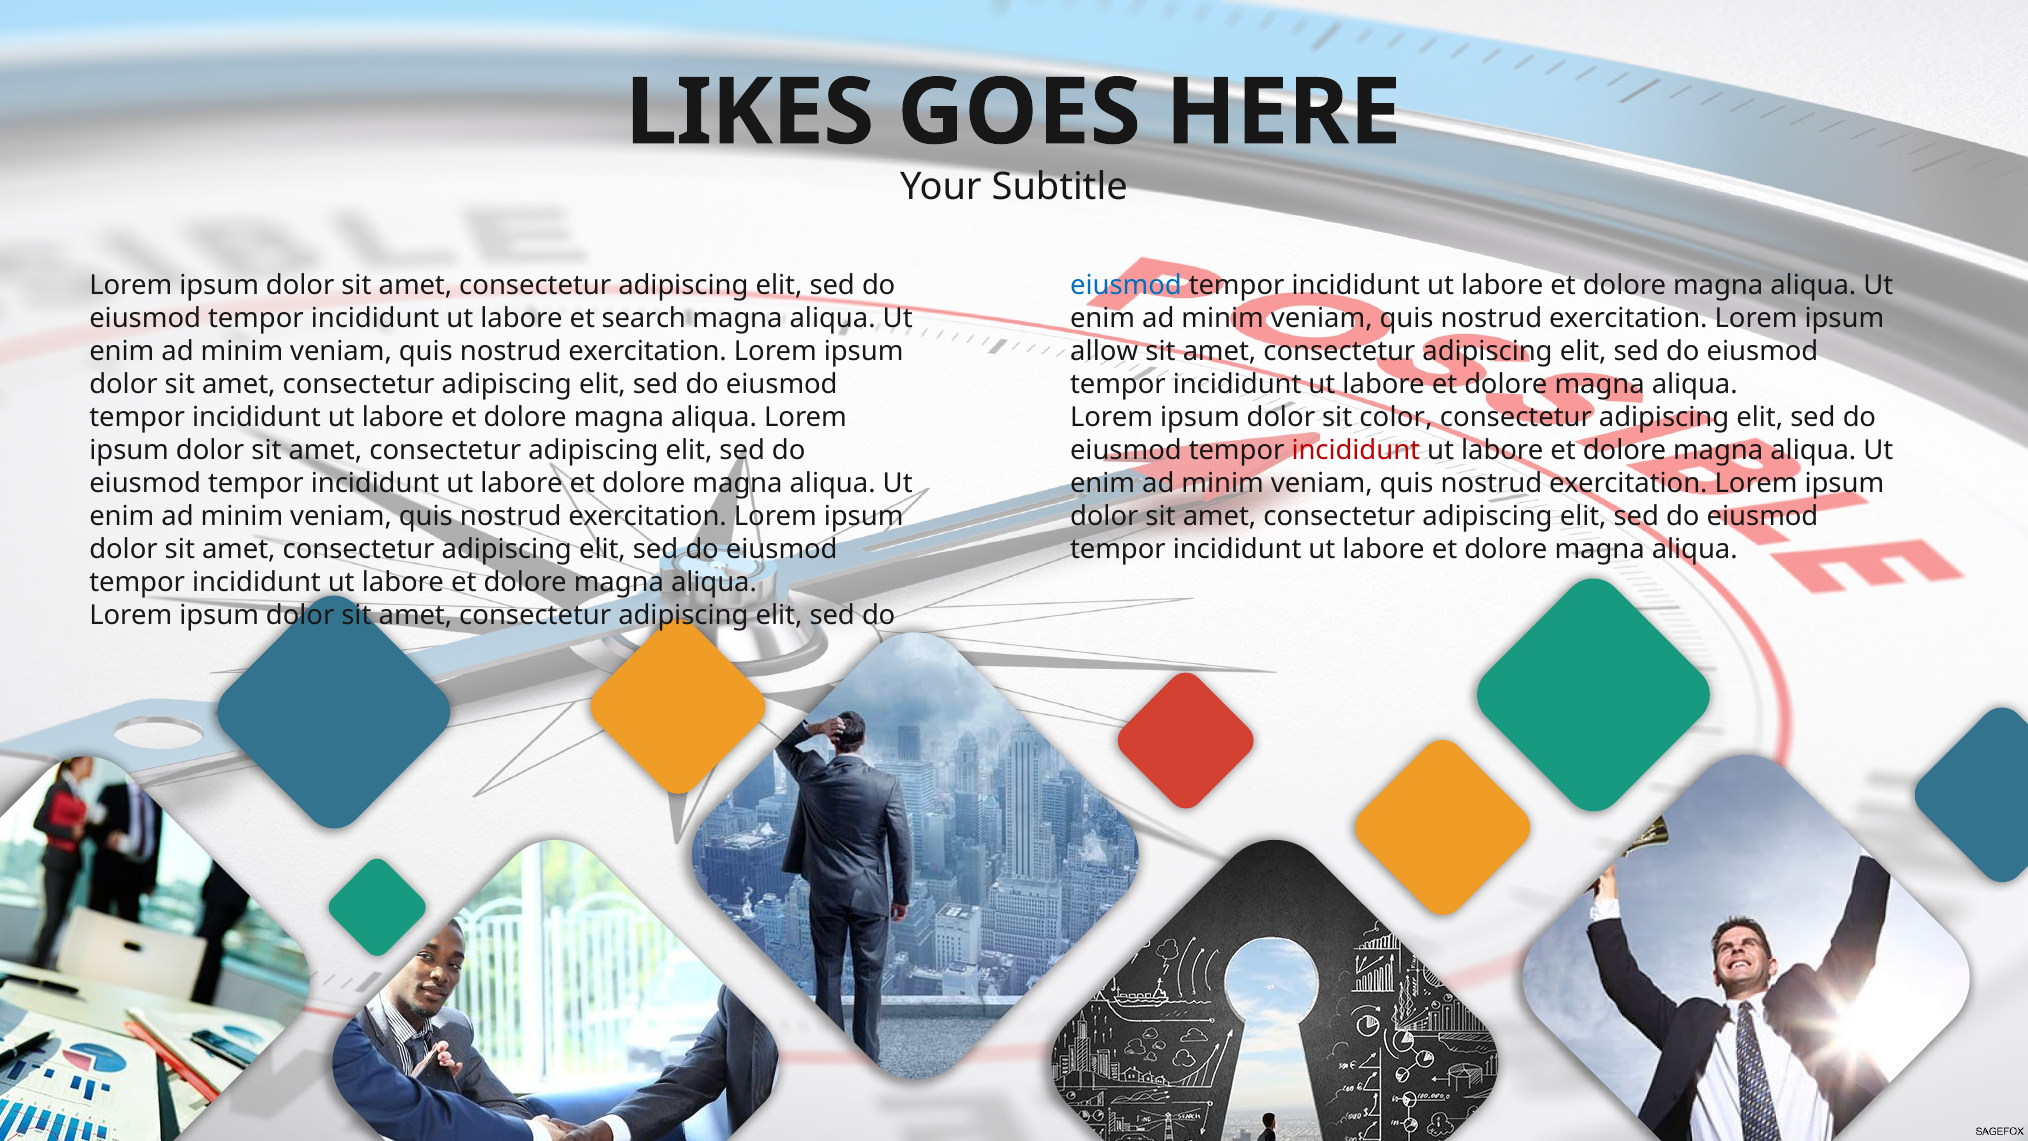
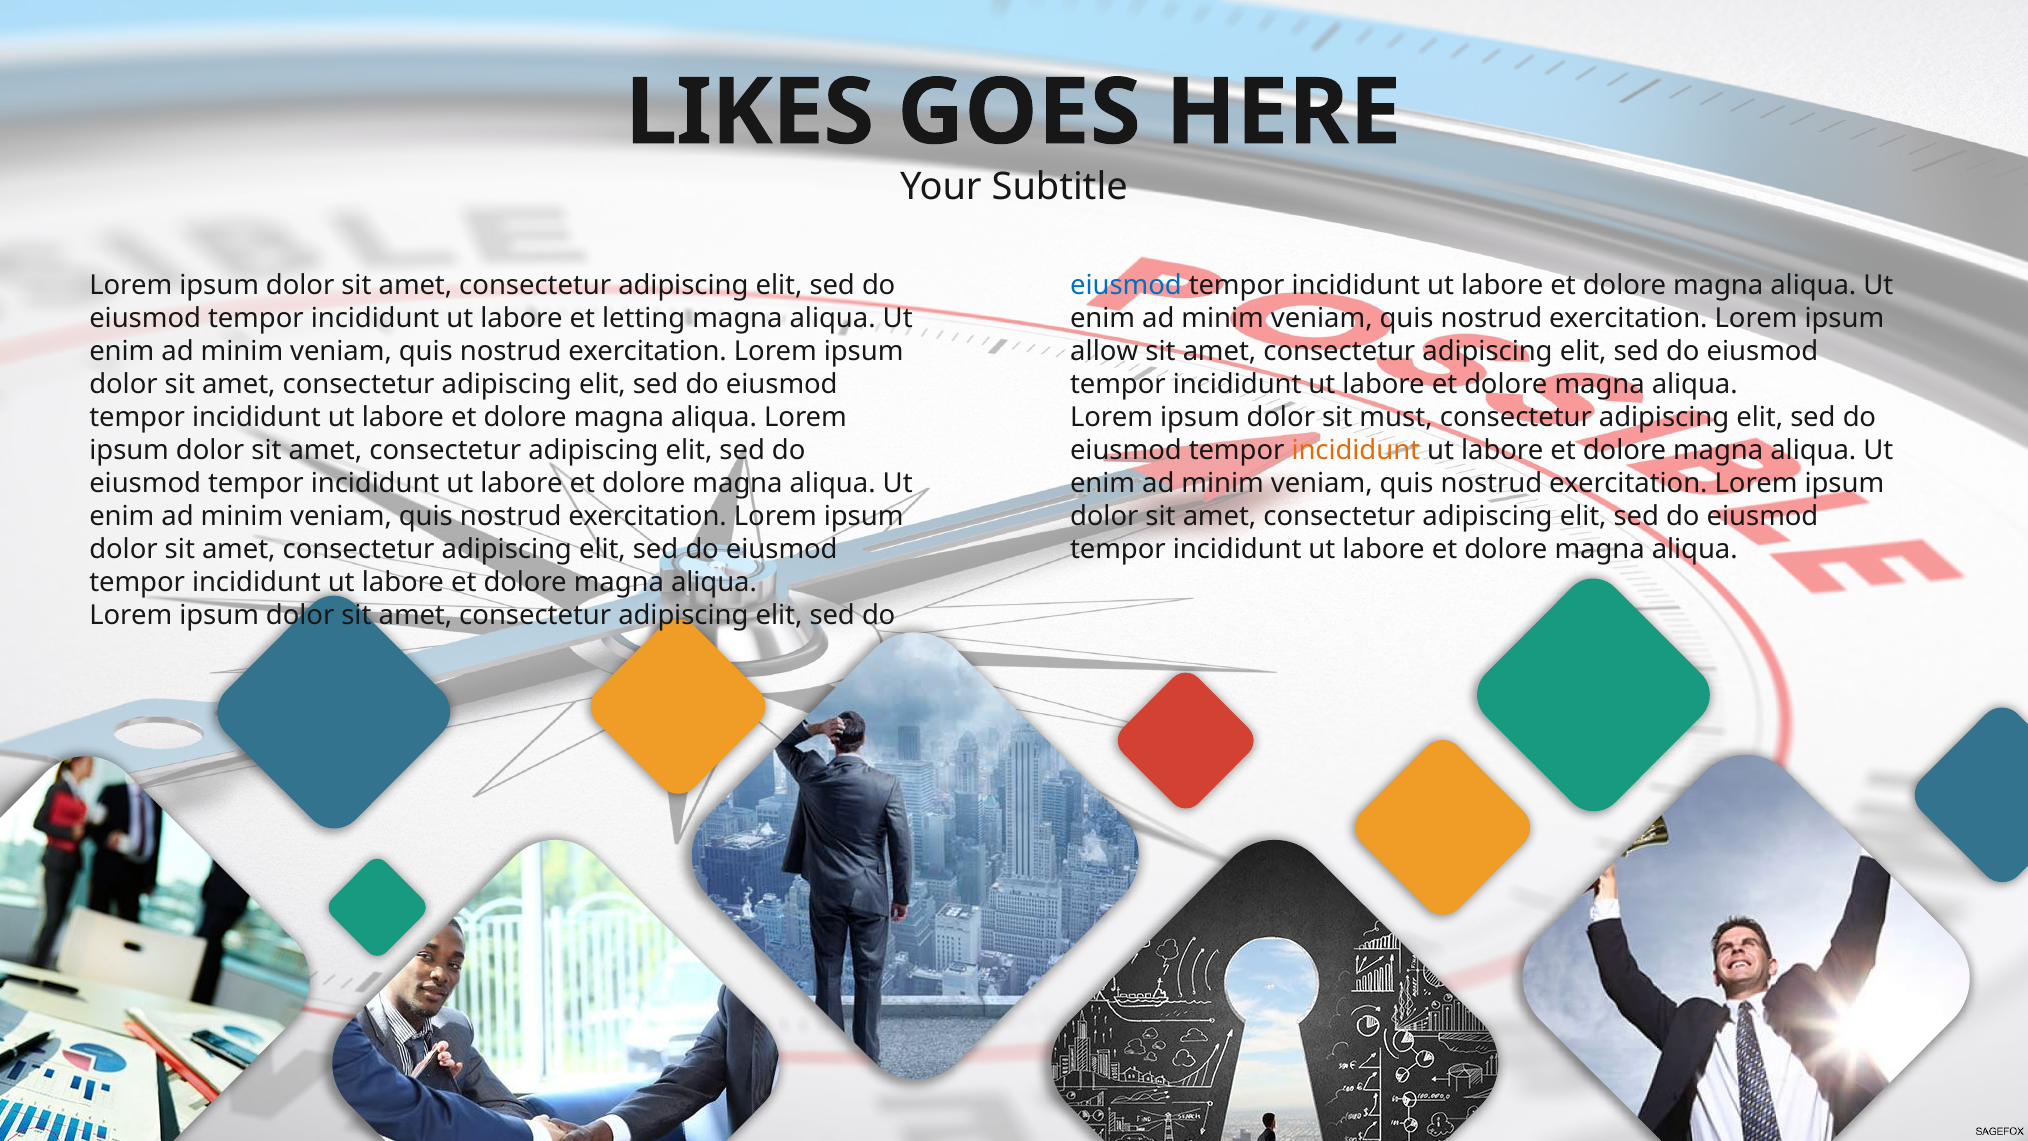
search: search -> letting
color: color -> must
incididunt at (1356, 450) colour: red -> orange
